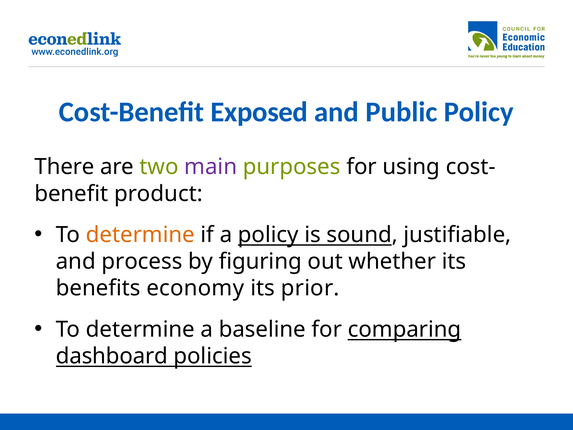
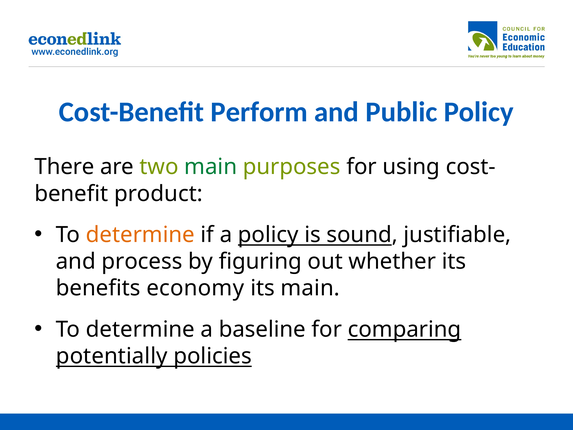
Exposed: Exposed -> Perform
main at (211, 167) colour: purple -> green
its prior: prior -> main
dashboard: dashboard -> potentially
